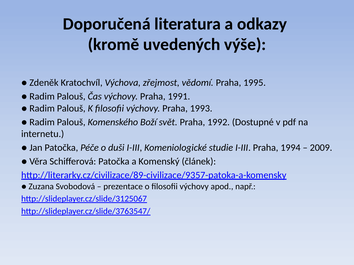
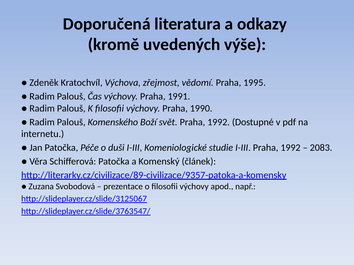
1993: 1993 -> 1990
I-III Praha 1994: 1994 -> 1992
2009: 2009 -> 2083
